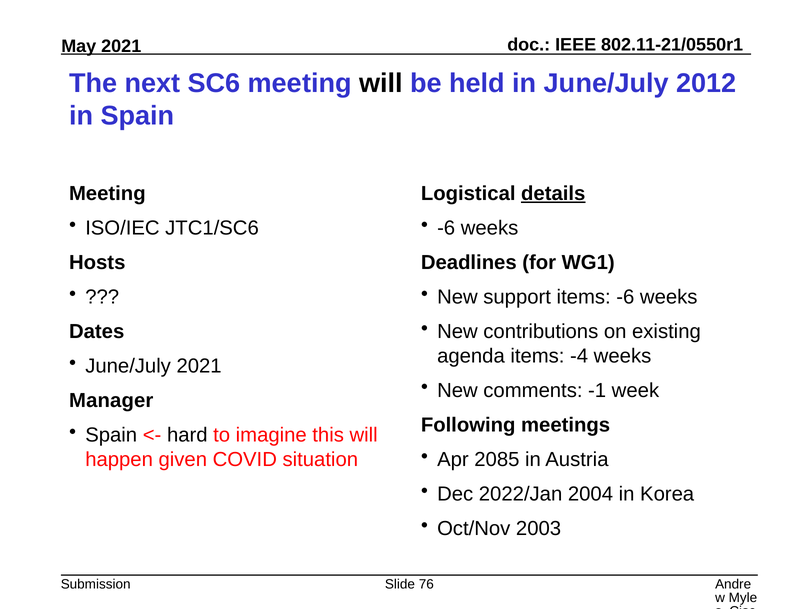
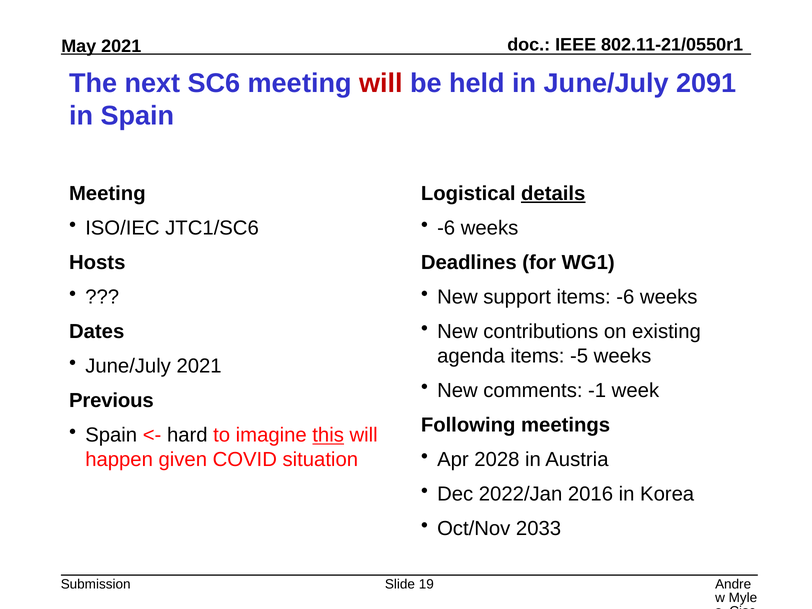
will at (381, 83) colour: black -> red
2012: 2012 -> 2091
-4: -4 -> -5
Manager: Manager -> Previous
this underline: none -> present
2085: 2085 -> 2028
2004: 2004 -> 2016
2003: 2003 -> 2033
76: 76 -> 19
